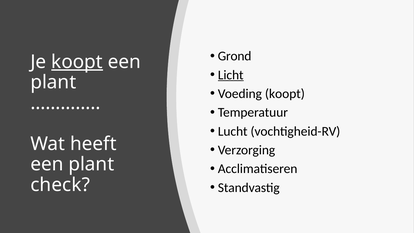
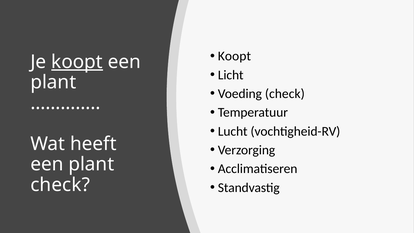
Grond at (235, 56): Grond -> Koopt
Licht underline: present -> none
Voeding koopt: koopt -> check
